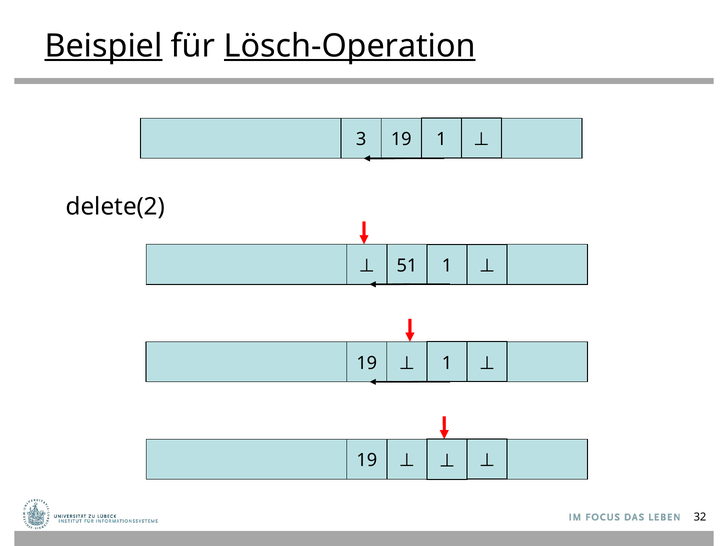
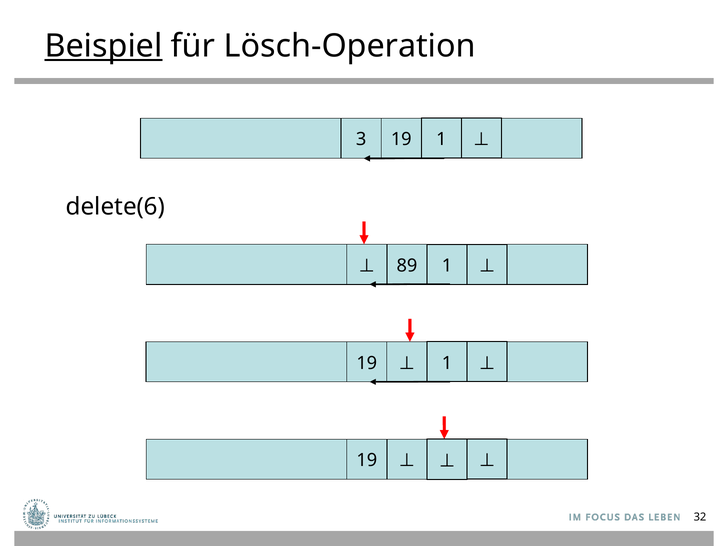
Lösch-Operation underline: present -> none
delete(2: delete(2 -> delete(6
51: 51 -> 89
